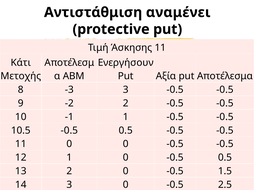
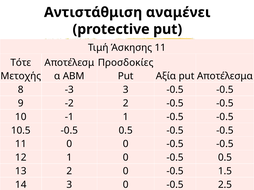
Κάτι: Κάτι -> Τότε
Ενεργήσουν: Ενεργήσουν -> Προσδοκίες
